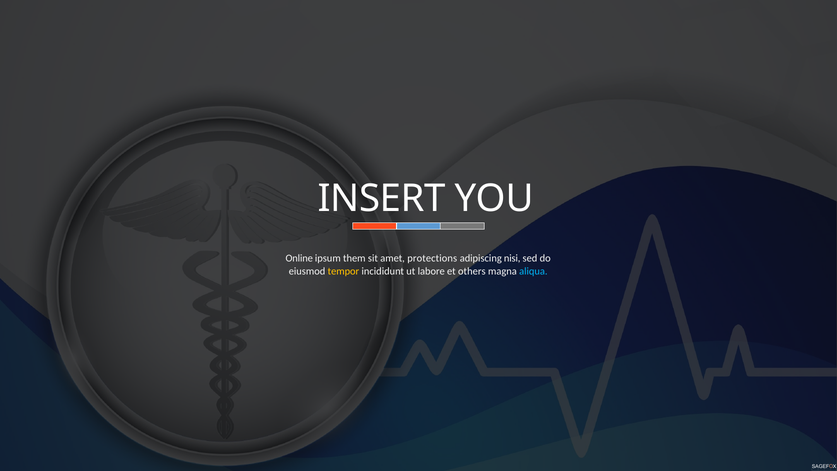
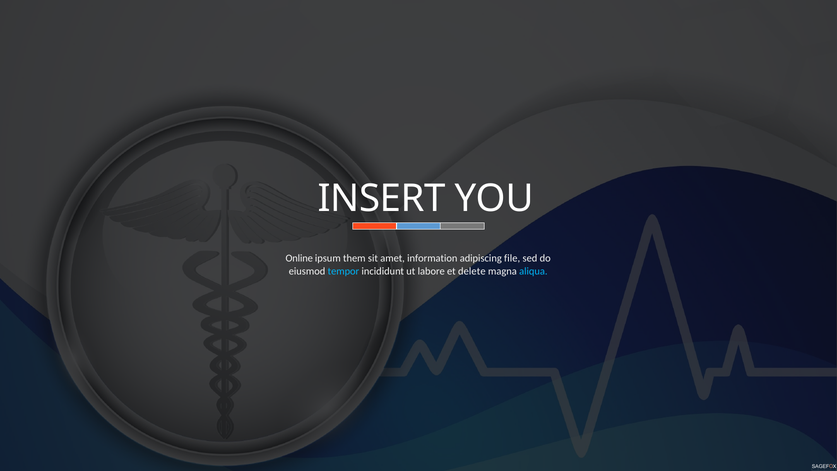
protections: protections -> information
nisi: nisi -> file
tempor colour: yellow -> light blue
others: others -> delete
